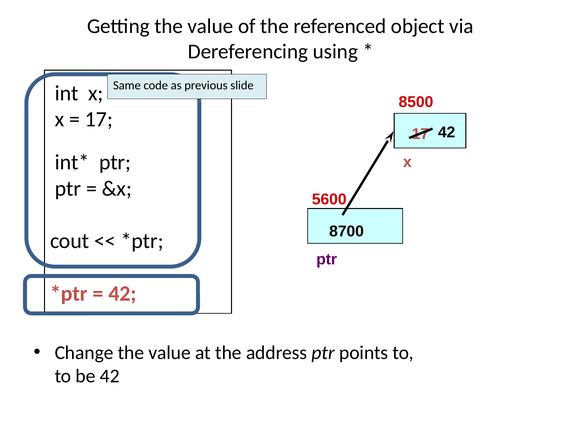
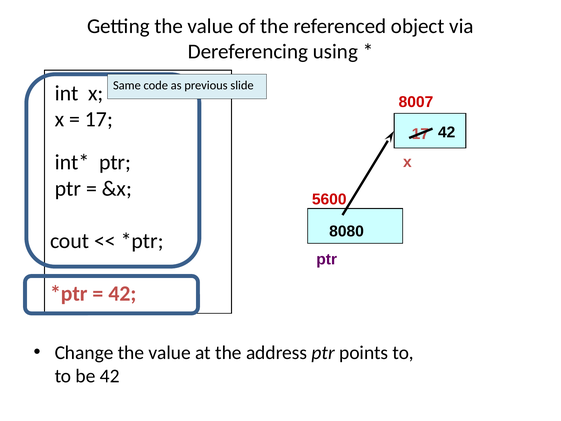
8500: 8500 -> 8007
8700: 8700 -> 8080
